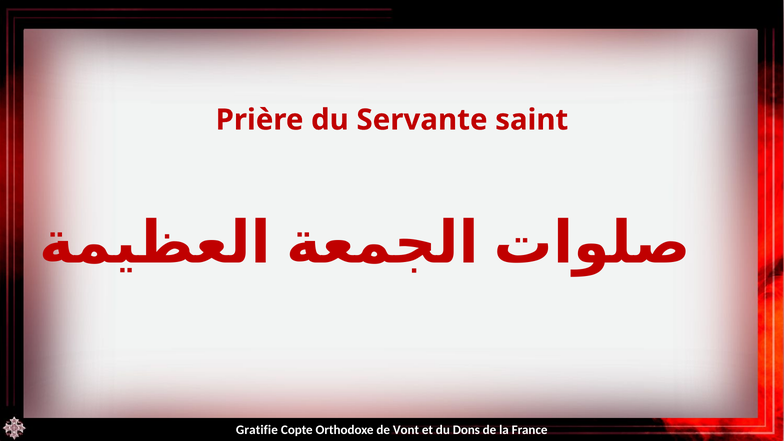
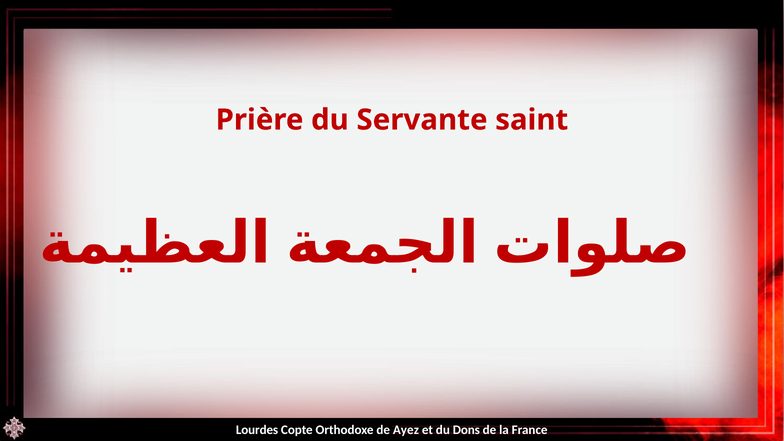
Gratifie: Gratifie -> Lourdes
Vont: Vont -> Ayez
